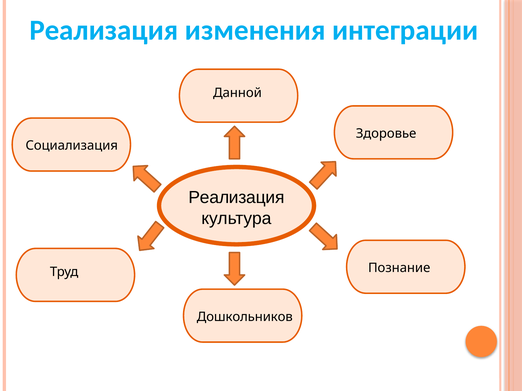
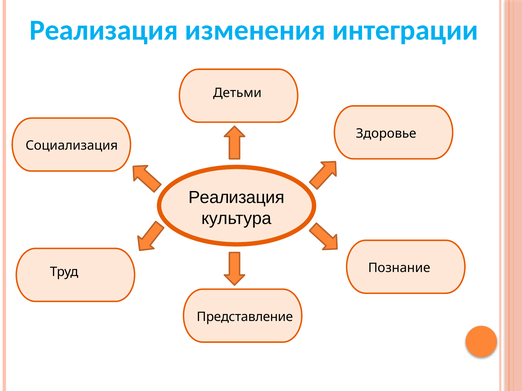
Данной: Данной -> Детьми
Дошкольников: Дошкольников -> Представление
